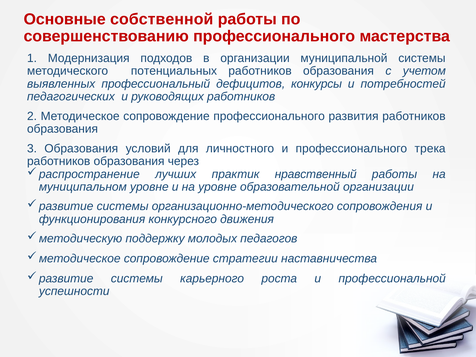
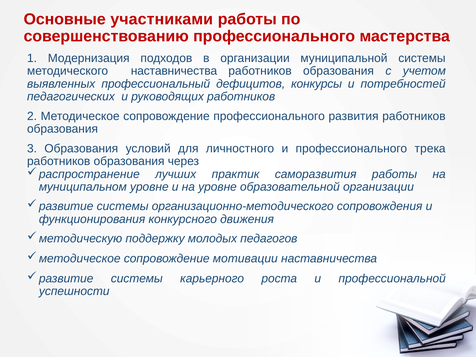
собственной: собственной -> участниками
методического потенциальных: потенциальных -> наставничества
нравственный: нравственный -> саморазвития
стратегии: стратегии -> мотивации
